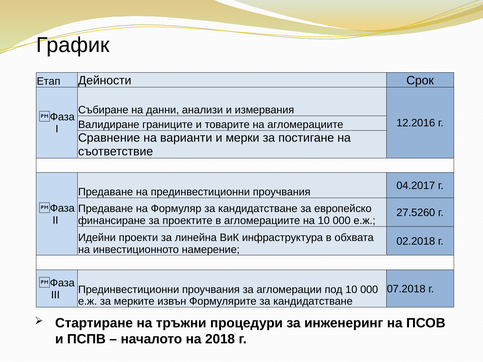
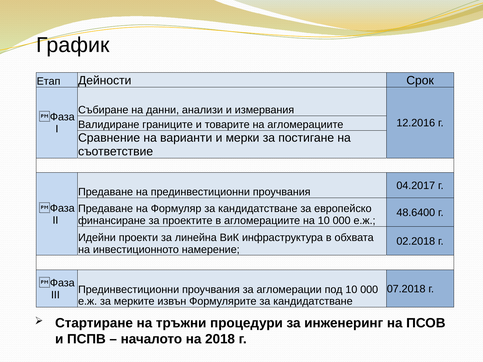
27.5260: 27.5260 -> 48.6400
